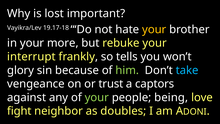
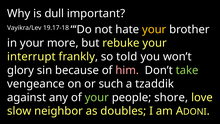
lost: lost -> dull
tells: tells -> told
him colour: light green -> pink
take colour: light blue -> light green
trust: trust -> such
captors: captors -> tzaddik
being: being -> shore
fight: fight -> slow
